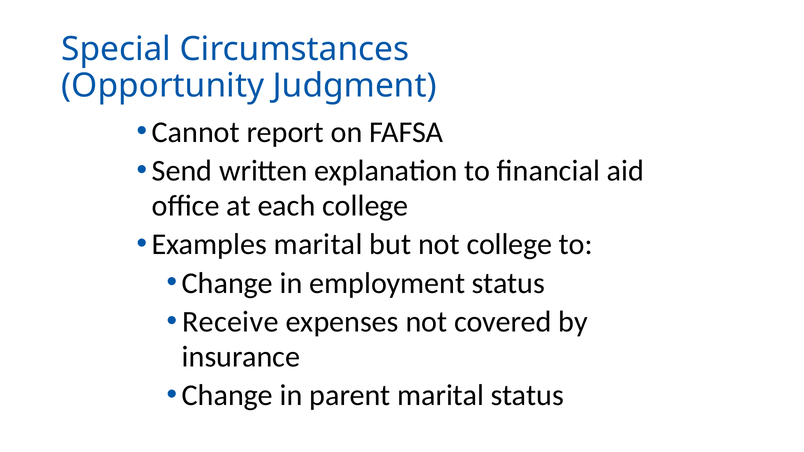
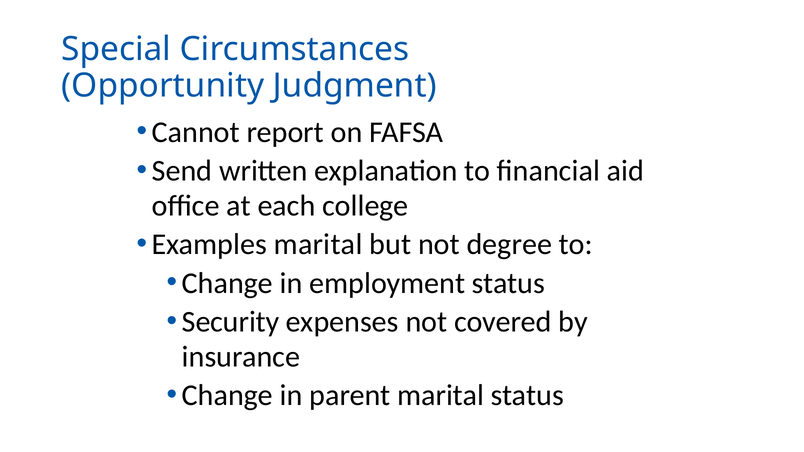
not college: college -> degree
Receive: Receive -> Security
